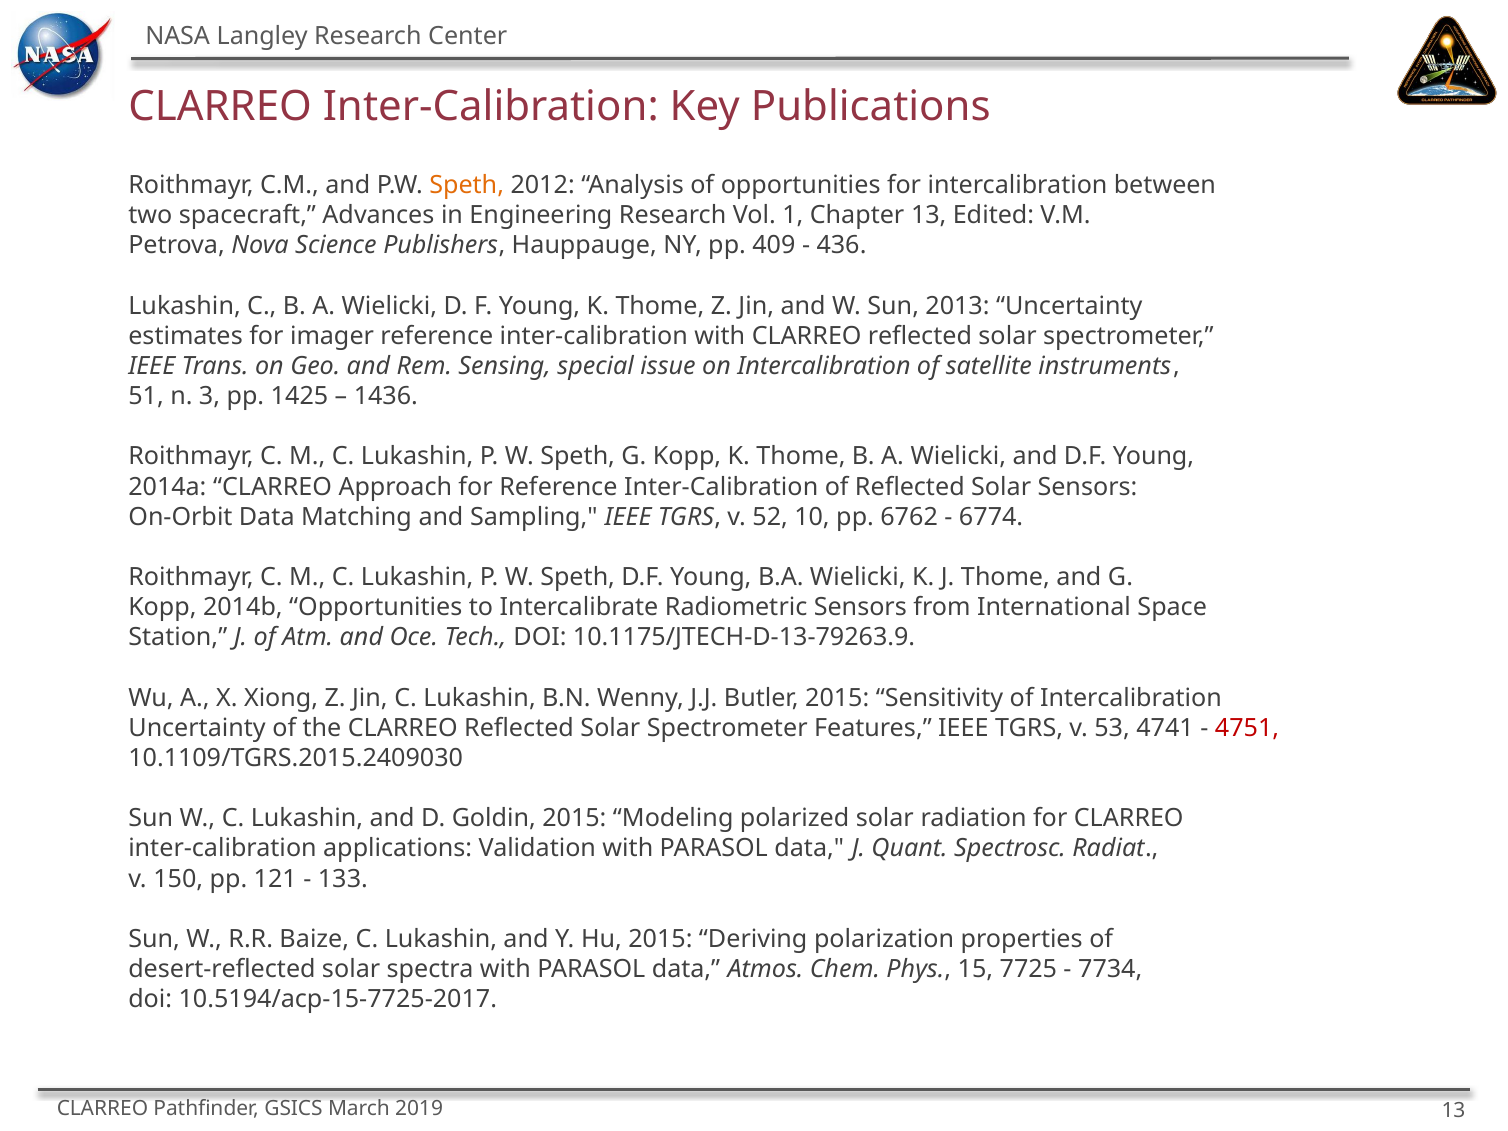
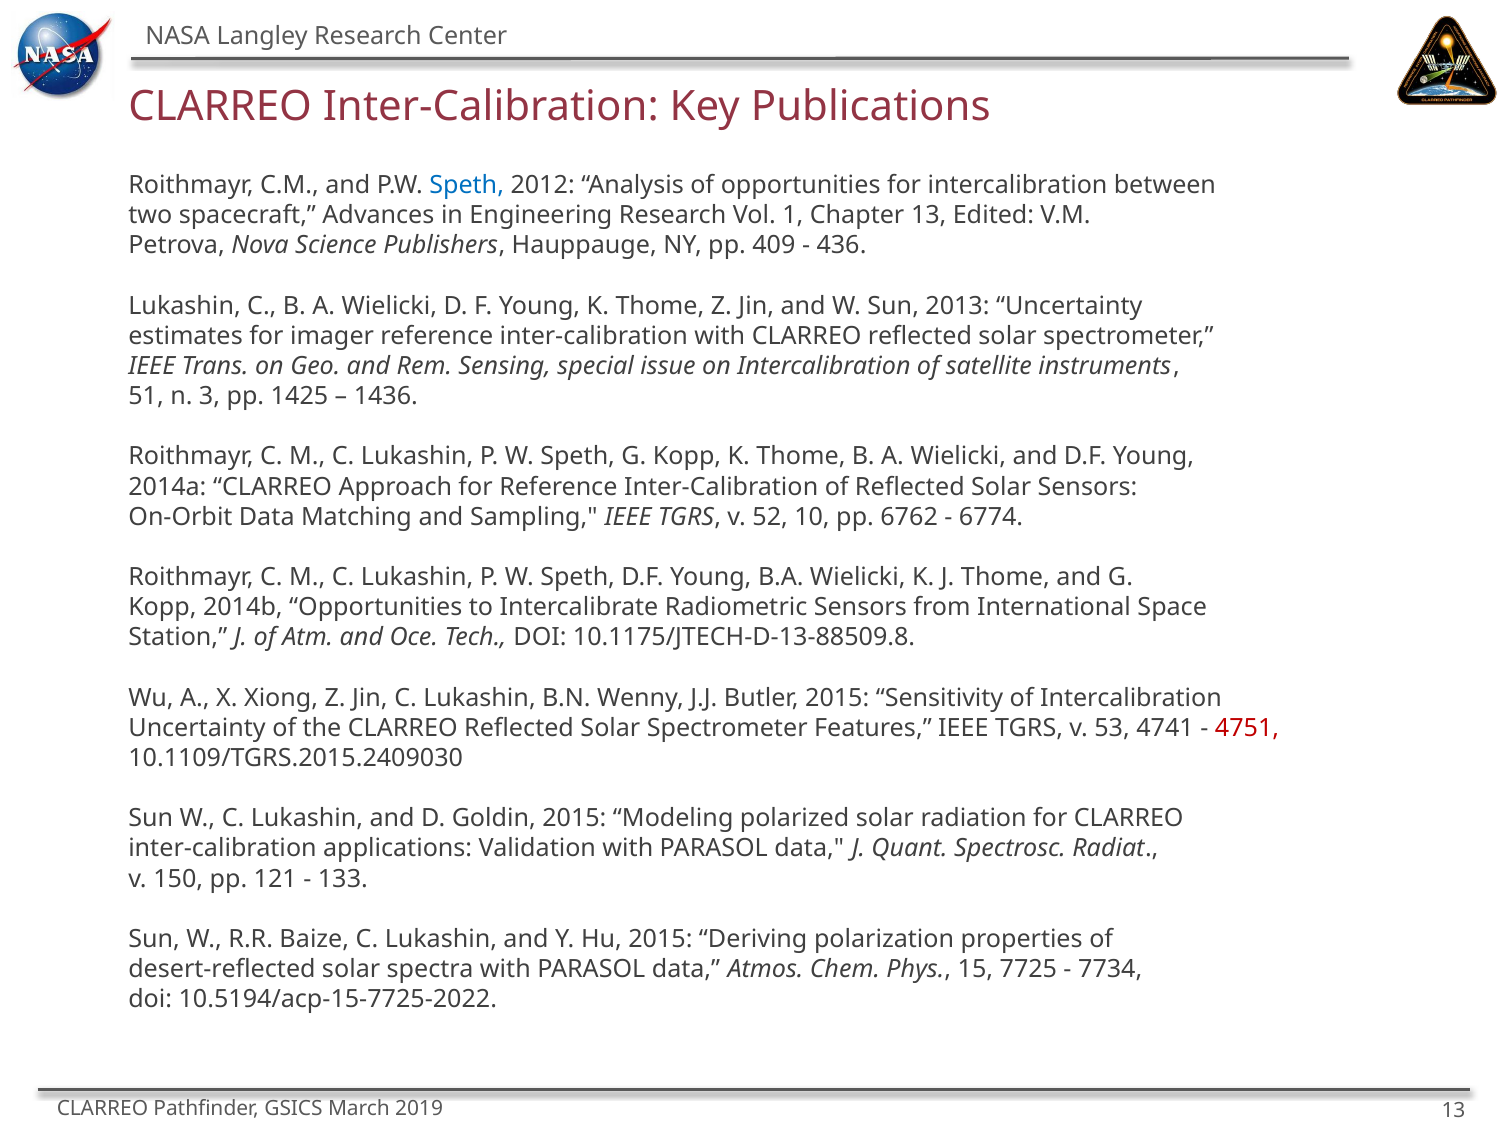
Speth at (467, 185) colour: orange -> blue
10.1175/JTECH-D-13-79263.9: 10.1175/JTECH-D-13-79263.9 -> 10.1175/JTECH-D-13-88509.8
10.5194/acp-15-7725-2017: 10.5194/acp-15-7725-2017 -> 10.5194/acp-15-7725-2022
